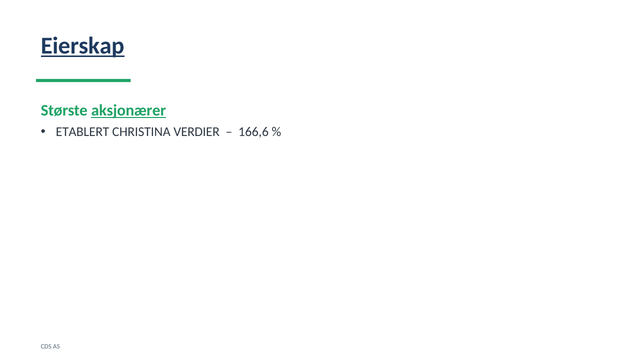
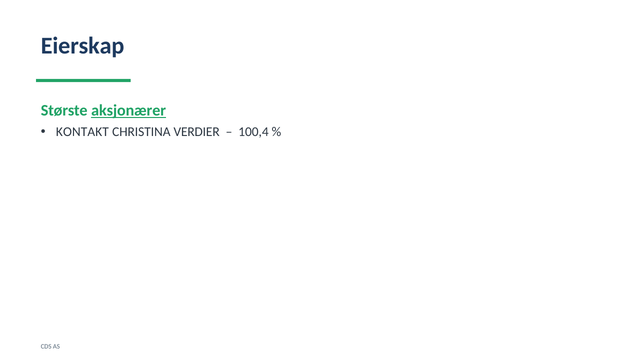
Eierskap underline: present -> none
ETABLERT: ETABLERT -> KONTAKT
166,6: 166,6 -> 100,4
